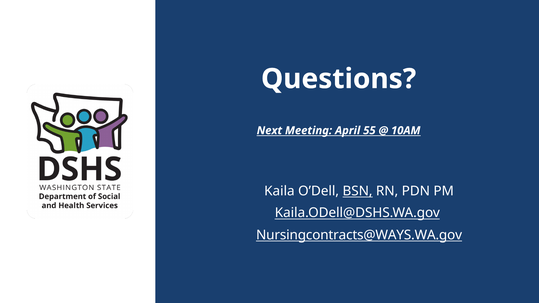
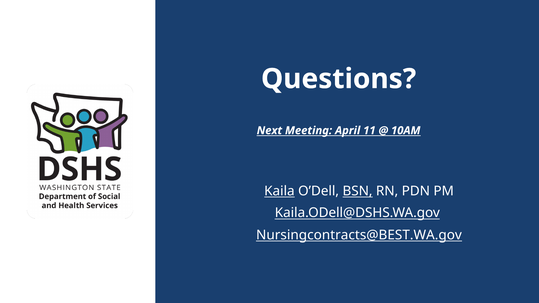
55: 55 -> 11
Kaila underline: none -> present
Nursingcontracts@WAYS.WA.gov: Nursingcontracts@WAYS.WA.gov -> Nursingcontracts@BEST.WA.gov
